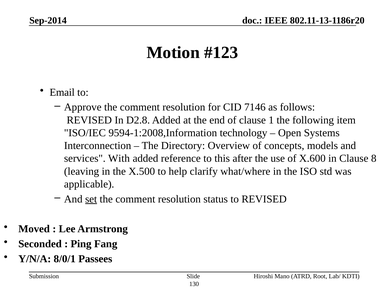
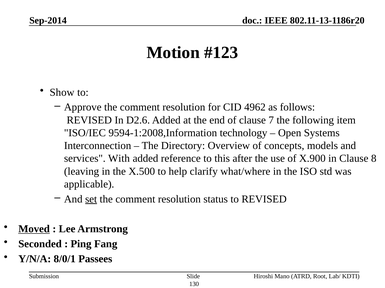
Email: Email -> Show
7146: 7146 -> 4962
D2.8: D2.8 -> D2.6
1: 1 -> 7
X.600: X.600 -> X.900
Moved underline: none -> present
